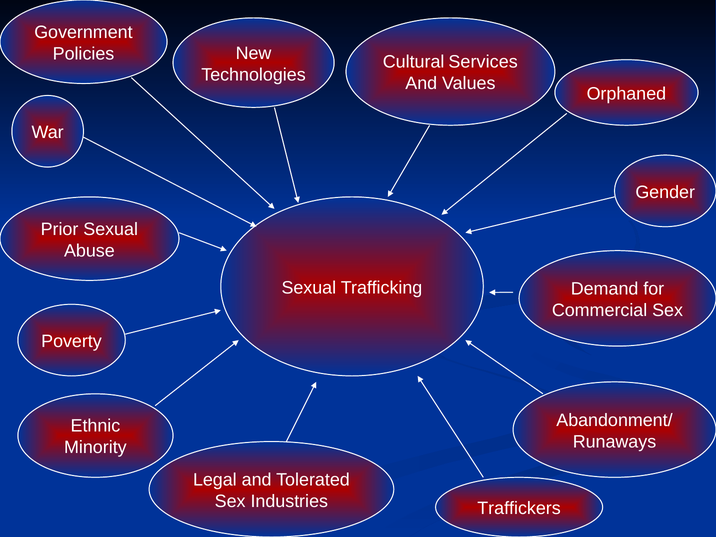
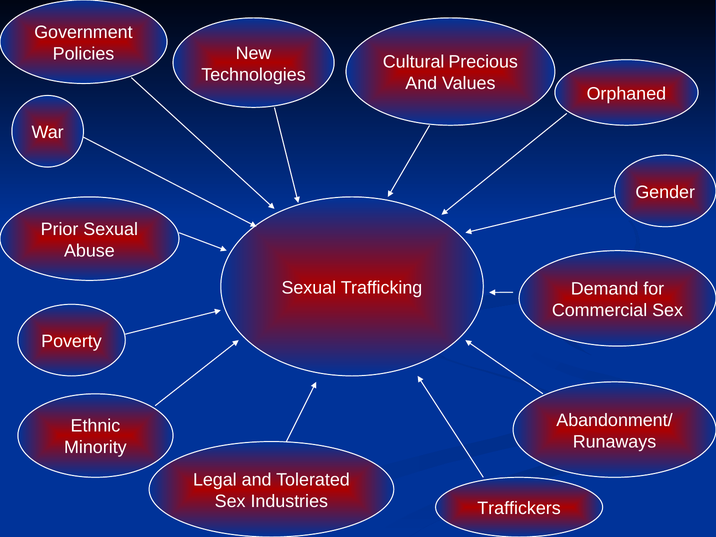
Services: Services -> Precious
